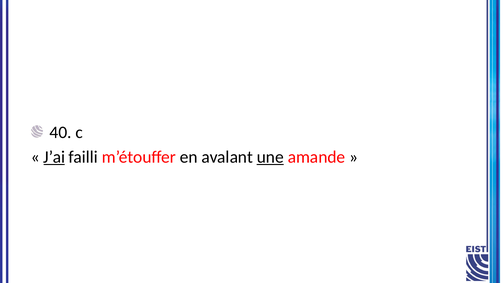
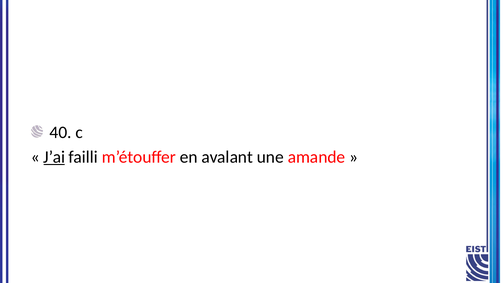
une underline: present -> none
